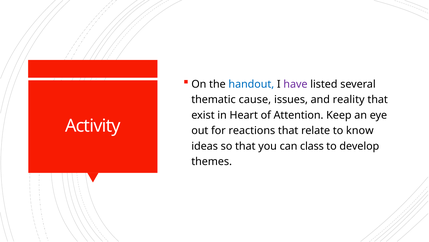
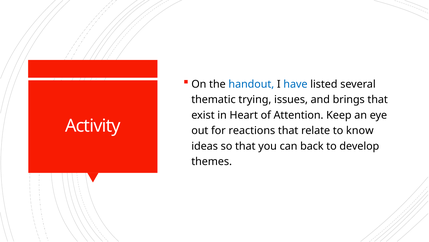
have colour: purple -> blue
cause: cause -> trying
reality: reality -> brings
class: class -> back
